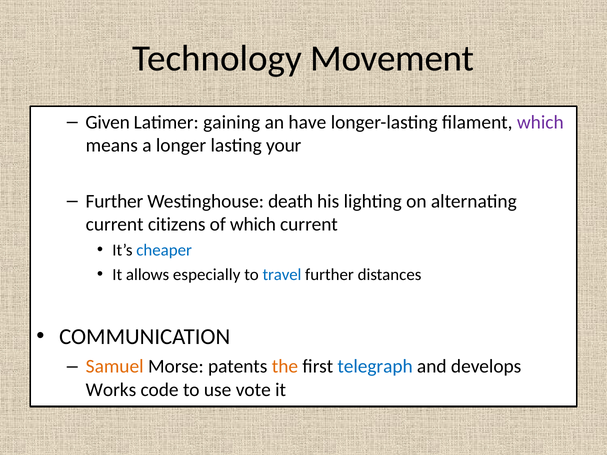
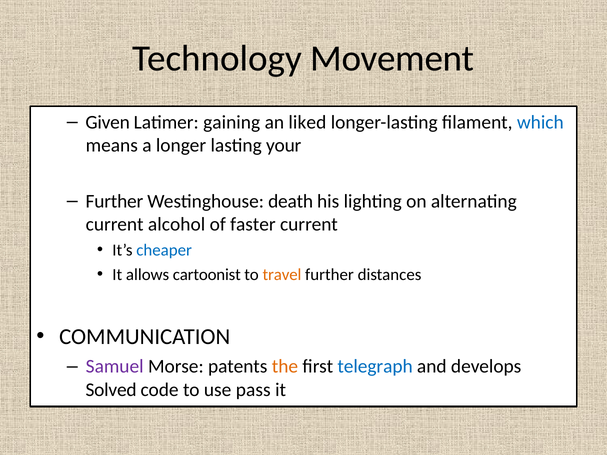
have: have -> liked
which at (540, 122) colour: purple -> blue
citizens: citizens -> alcohol
of which: which -> faster
especially: especially -> cartoonist
travel colour: blue -> orange
Samuel colour: orange -> purple
Works: Works -> Solved
vote: vote -> pass
